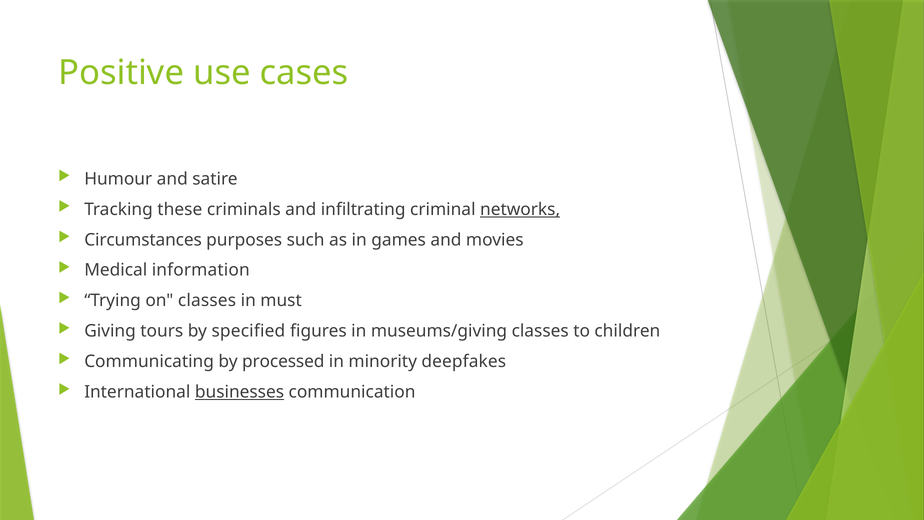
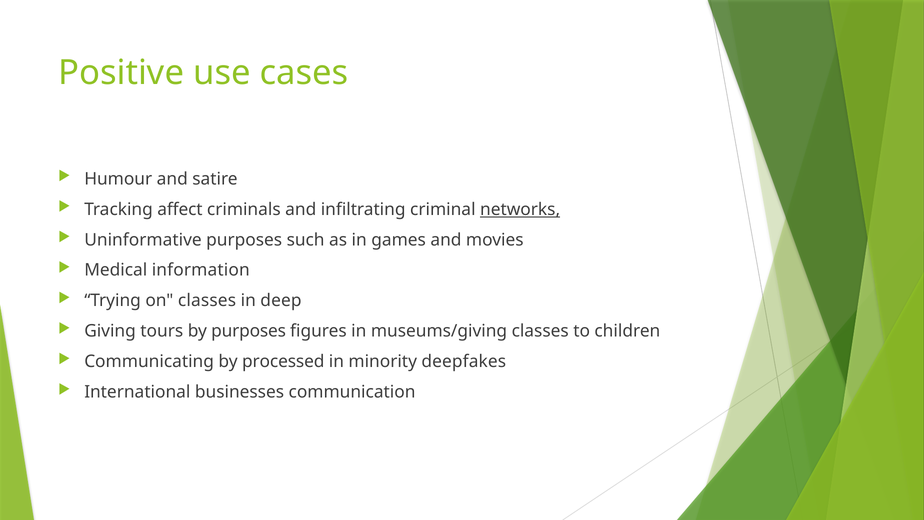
these: these -> affect
Circumstances: Circumstances -> Uninformative
must: must -> deep
by specified: specified -> purposes
businesses underline: present -> none
